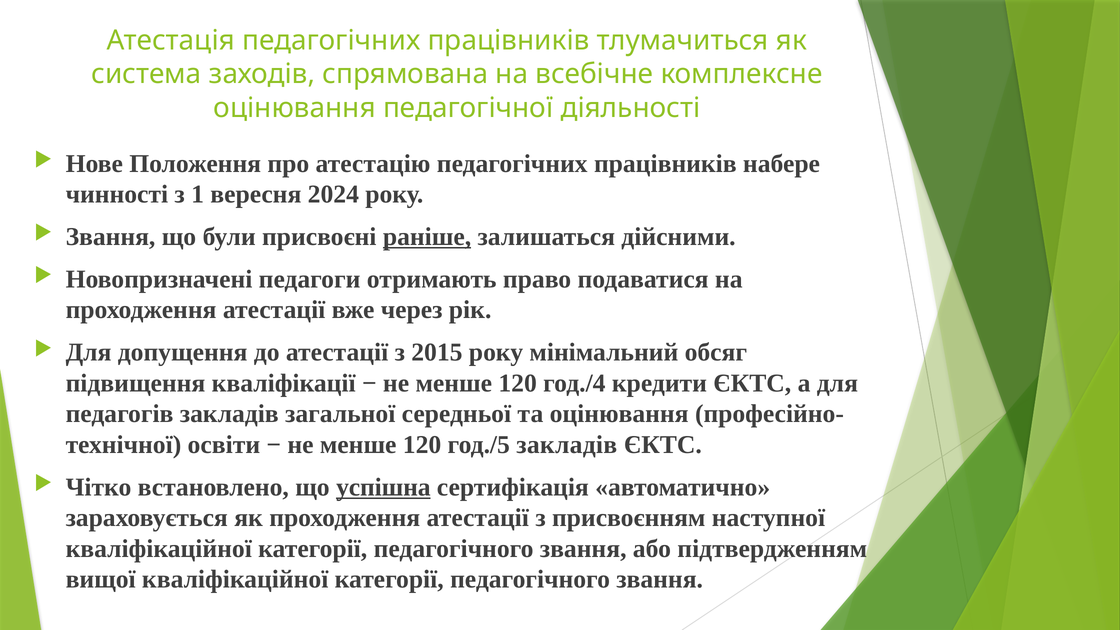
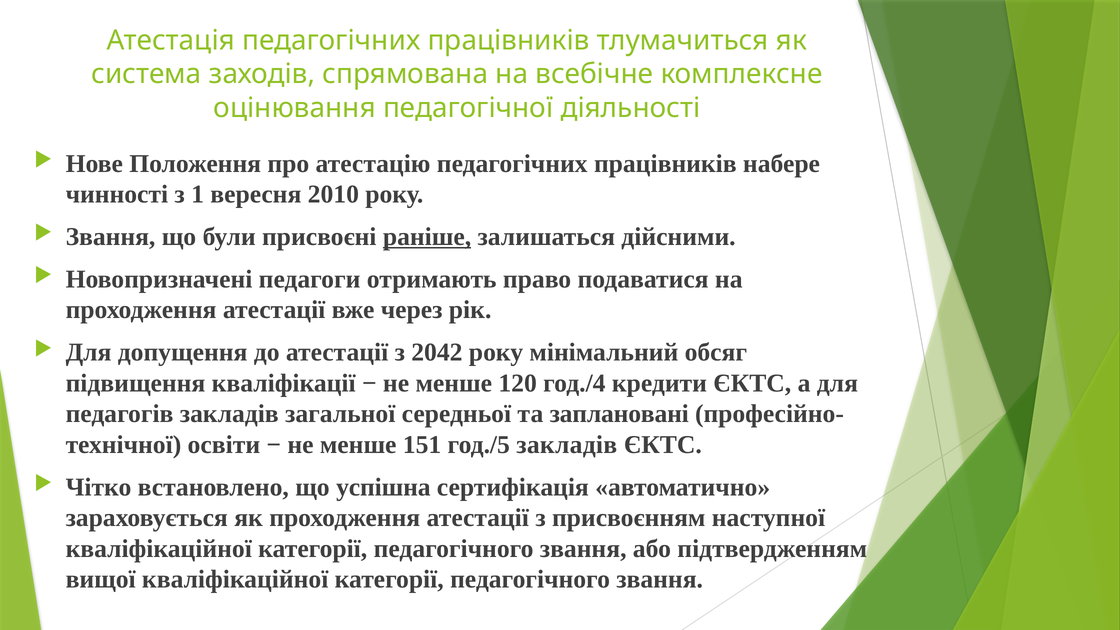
2024: 2024 -> 2010
2015: 2015 -> 2042
та оцінювання: оцінювання -> заплановані
120 at (422, 445): 120 -> 151
успішна underline: present -> none
